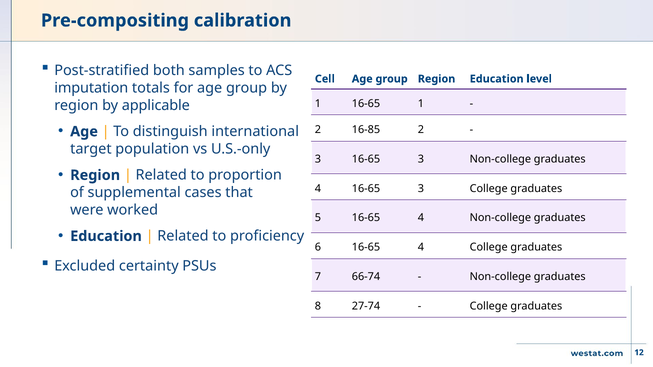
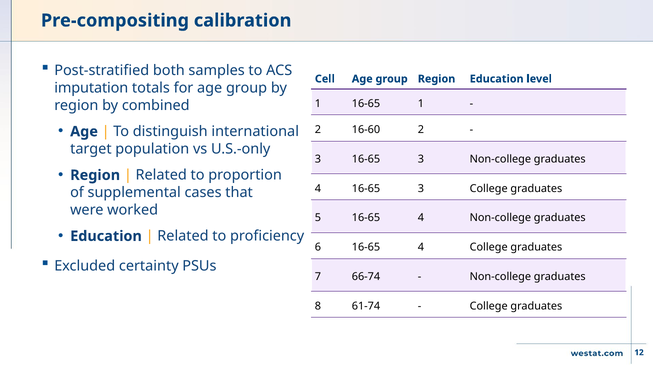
applicable: applicable -> combined
16-85: 16-85 -> 16-60
27-74: 27-74 -> 61-74
